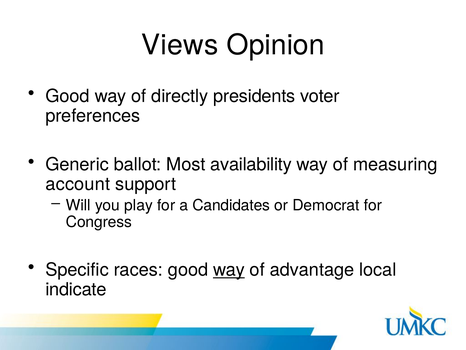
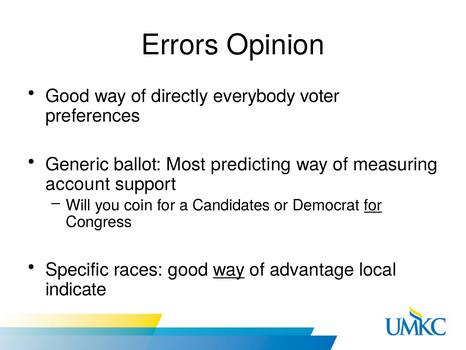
Views: Views -> Errors
presidents: presidents -> everybody
availability: availability -> predicting
play: play -> coin
for at (373, 205) underline: none -> present
